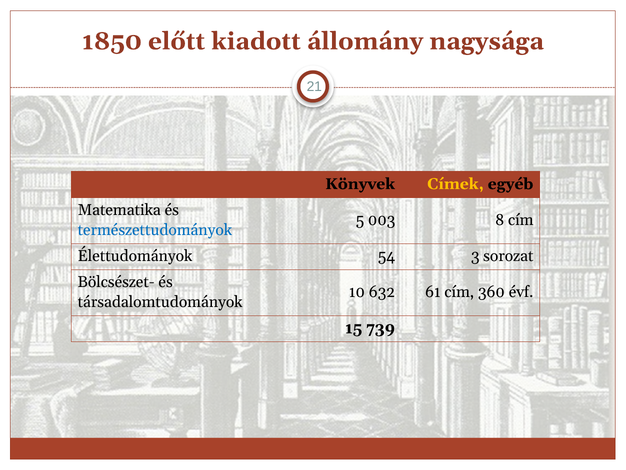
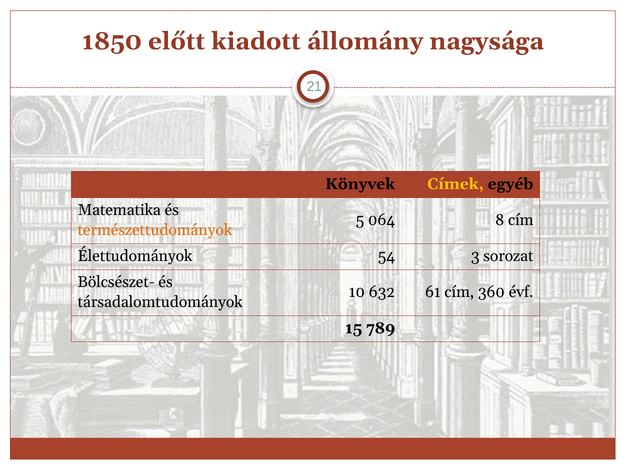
003: 003 -> 064
természettudományok colour: blue -> orange
739: 739 -> 789
